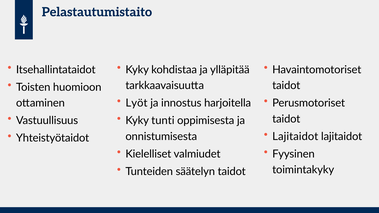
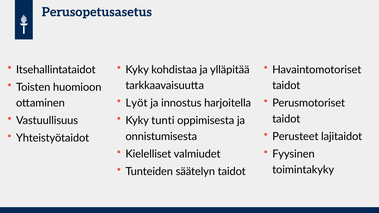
Pelastautumistaito: Pelastautumistaito -> Perusopetusasetus
Lajitaidot at (295, 137): Lajitaidot -> Perusteet
